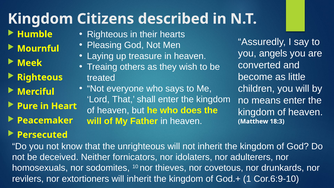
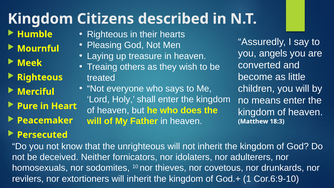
Lord That: That -> Holy
